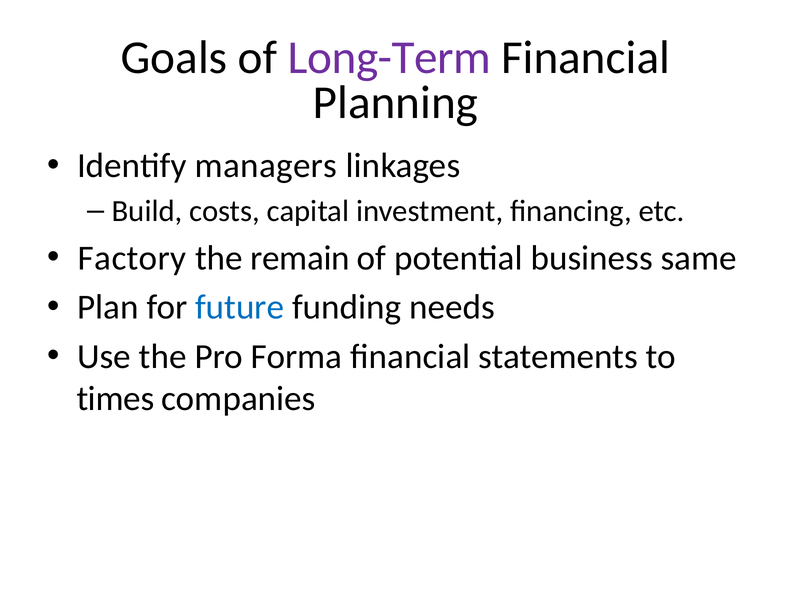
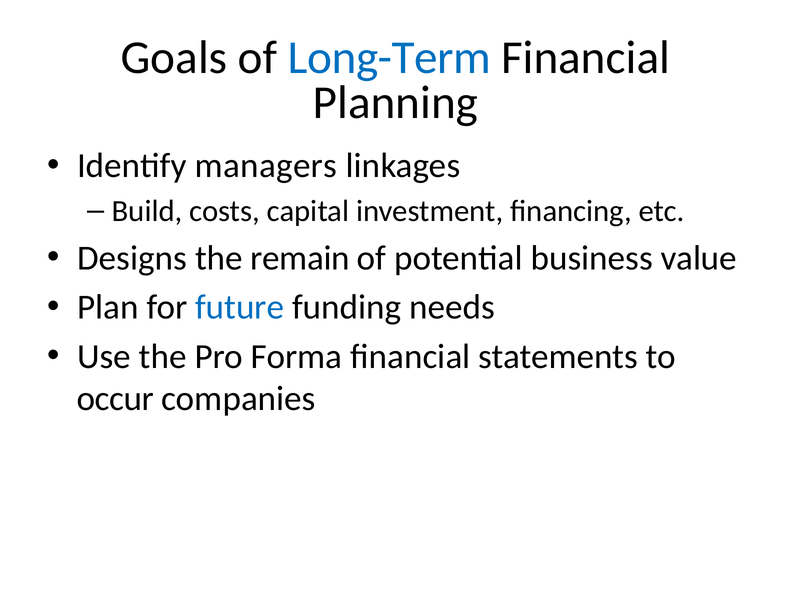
Long-Term colour: purple -> blue
Factory: Factory -> Designs
same: same -> value
times: times -> occur
